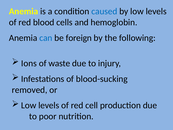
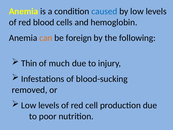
can colour: blue -> orange
Ions: Ions -> Thin
waste: waste -> much
